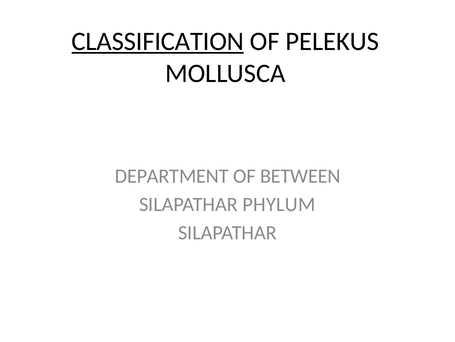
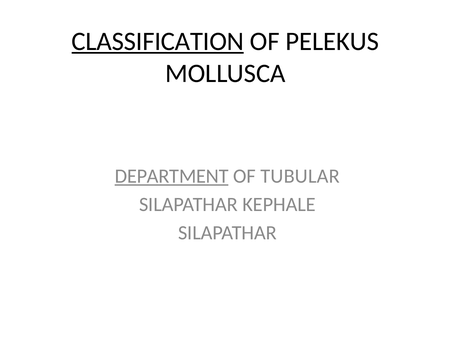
DEPARTMENT underline: none -> present
BETWEEN: BETWEEN -> TUBULAR
PHYLUM: PHYLUM -> KEPHALE
